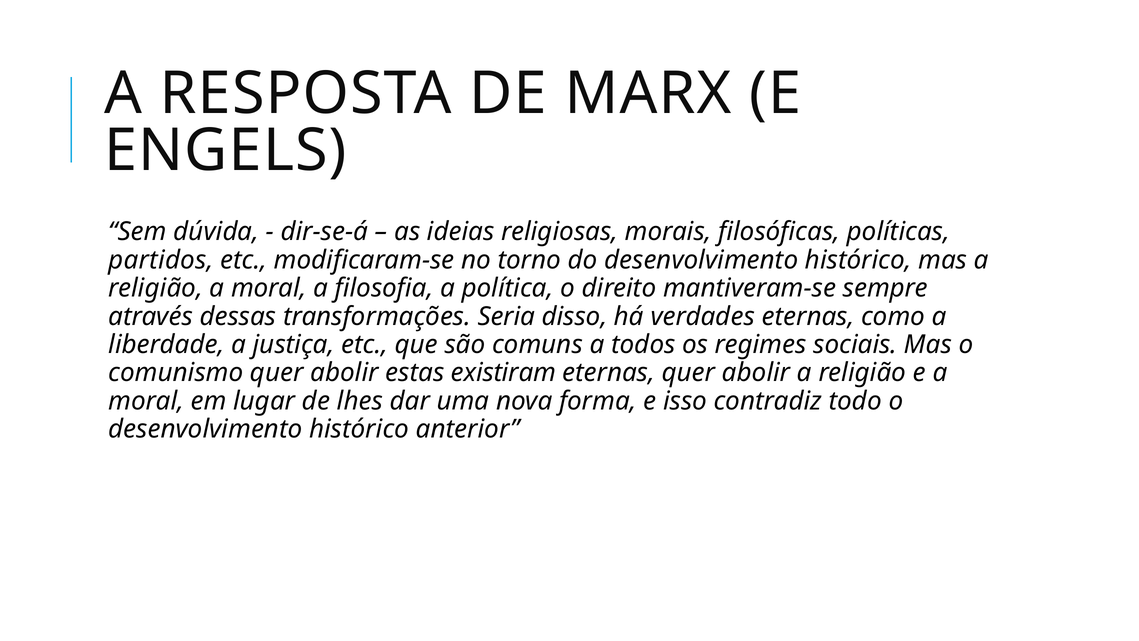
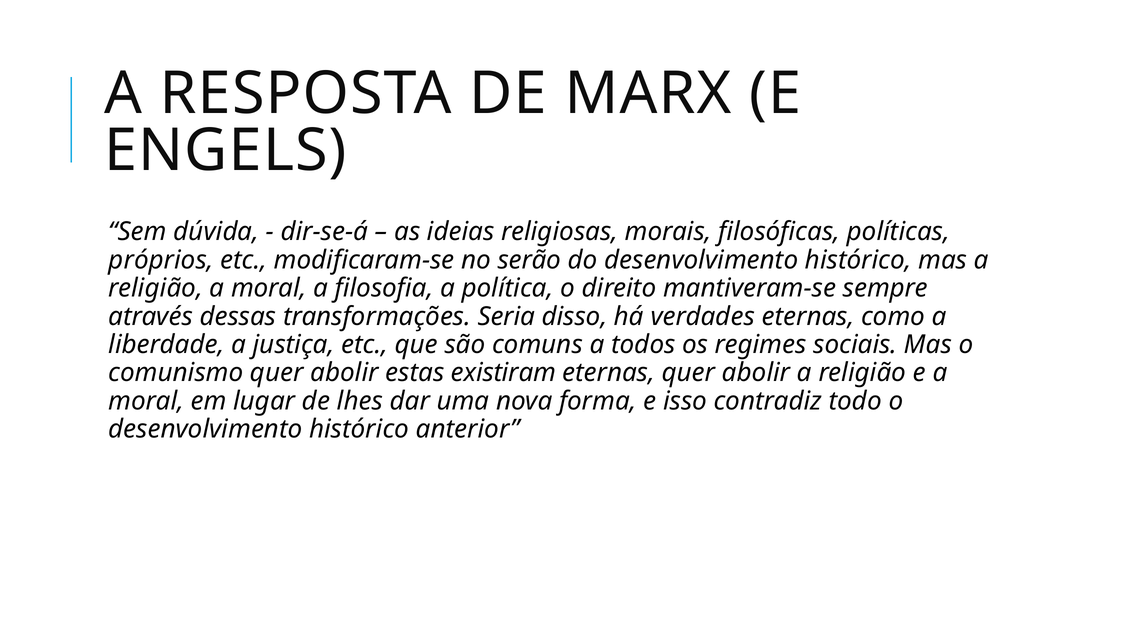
partidos: partidos -> próprios
torno: torno -> serão
